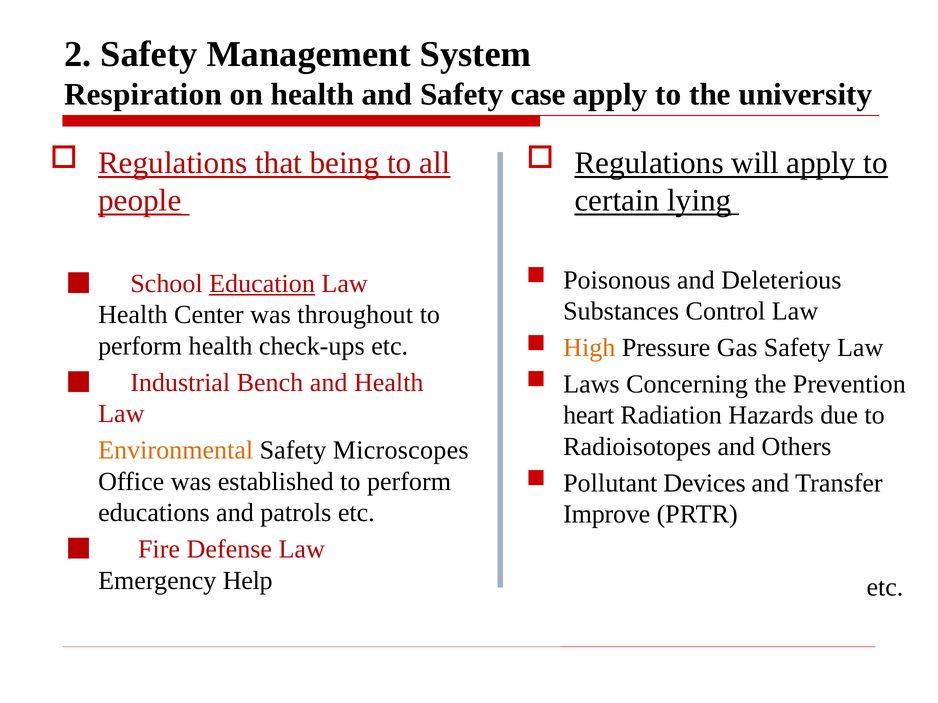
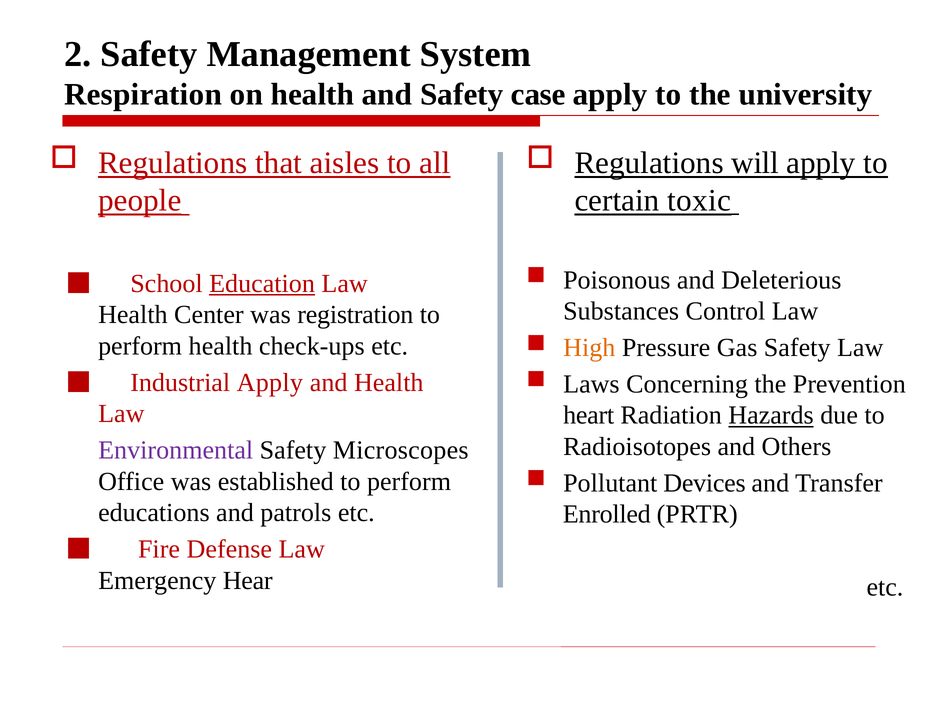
being: being -> aisles
lying: lying -> toxic
throughout: throughout -> registration
Industrial Bench: Bench -> Apply
Hazards underline: none -> present
Environmental colour: orange -> purple
Improve: Improve -> Enrolled
Help: Help -> Hear
